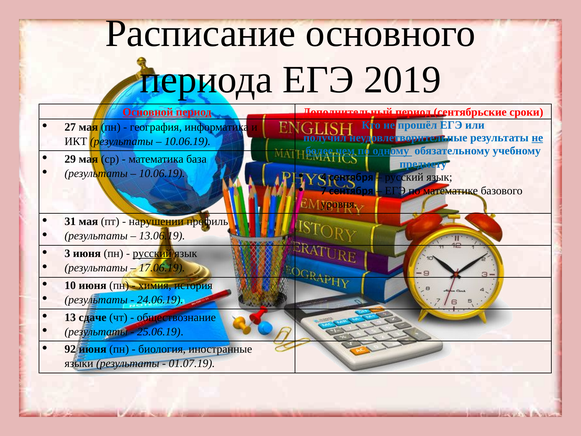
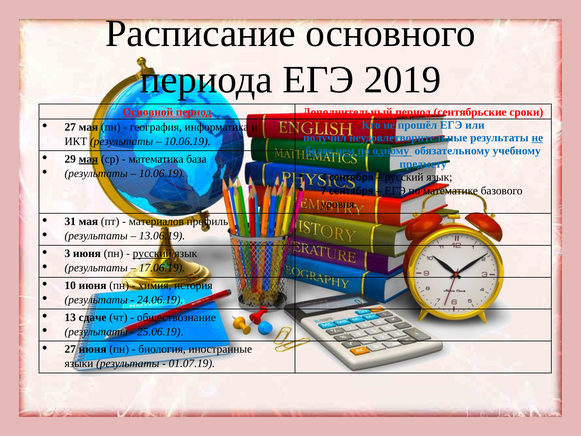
мая at (88, 159) underline: none -> present
нарушении: нарушении -> материалов
92 at (70, 349): 92 -> 27
